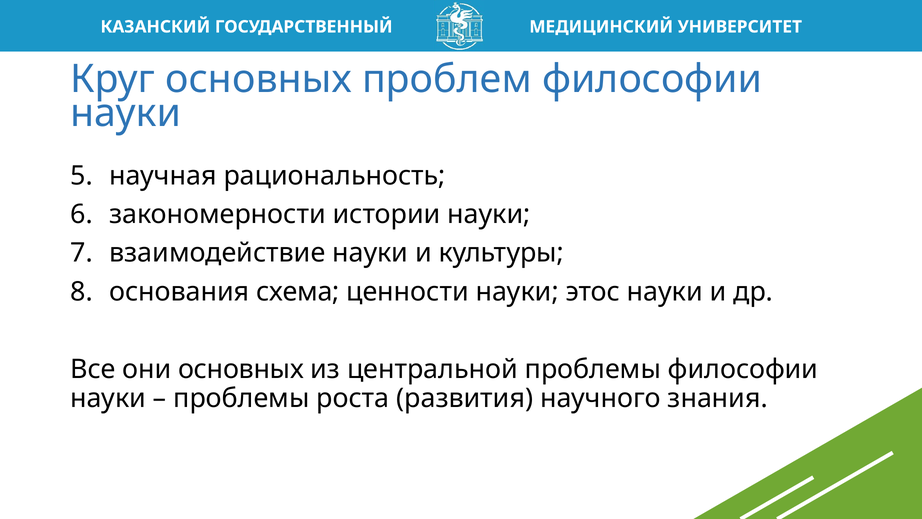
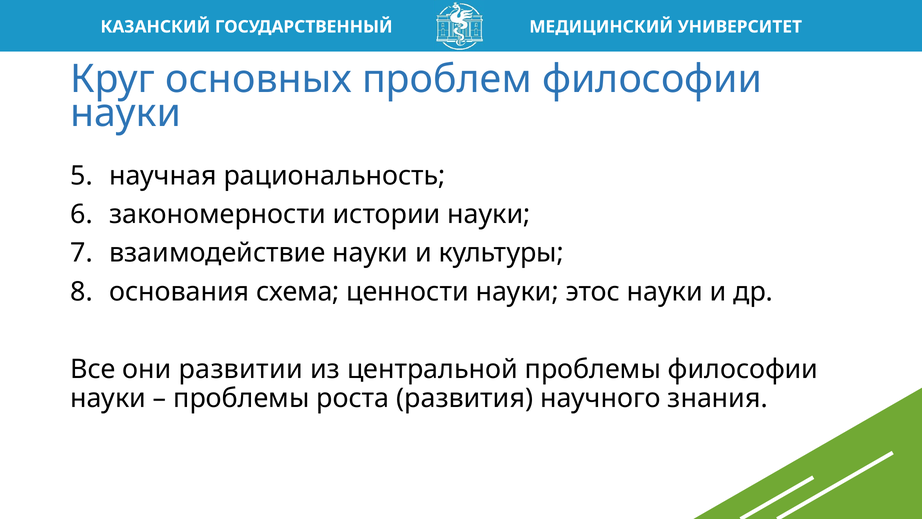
они основных: основных -> развитии
